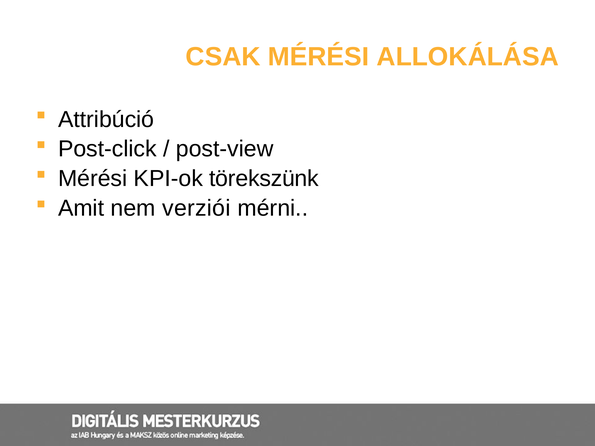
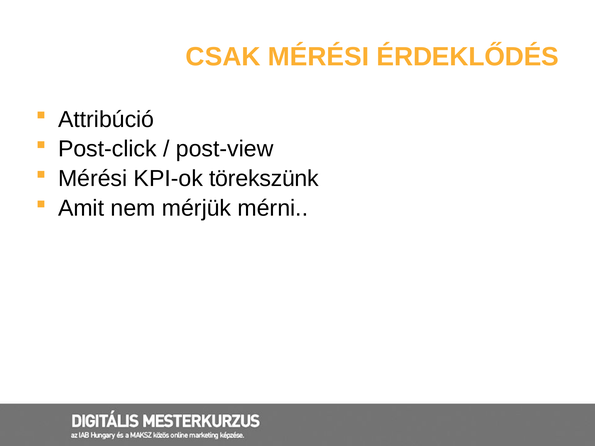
ALLOKÁLÁSA: ALLOKÁLÁSA -> ÉRDEKLŐDÉS
verziói: verziói -> mérjük
